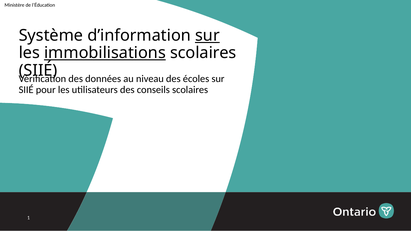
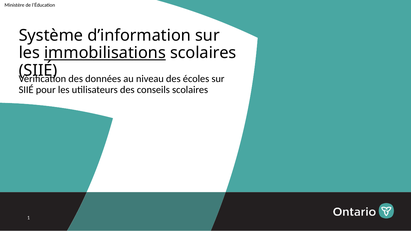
sur at (207, 35) underline: present -> none
